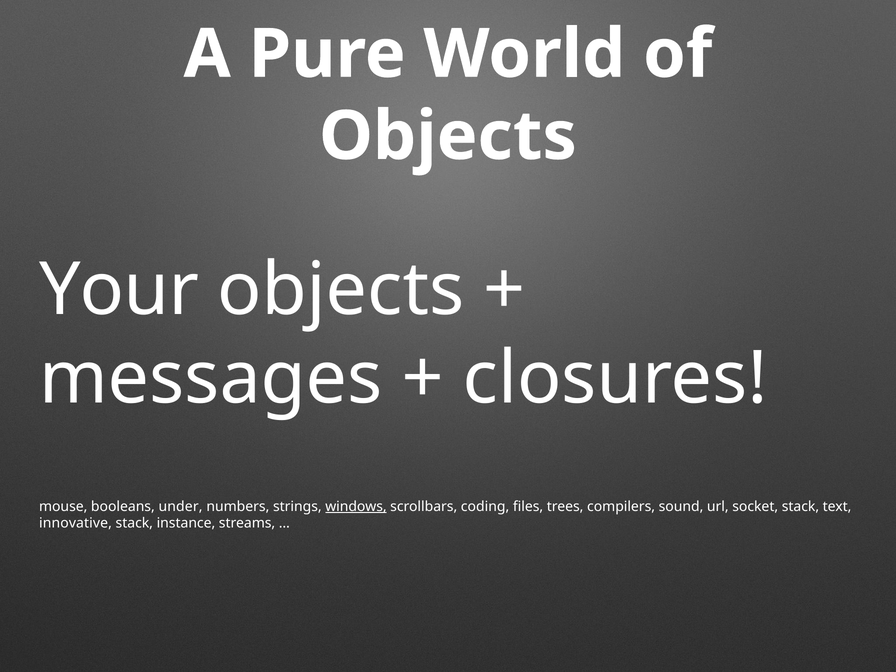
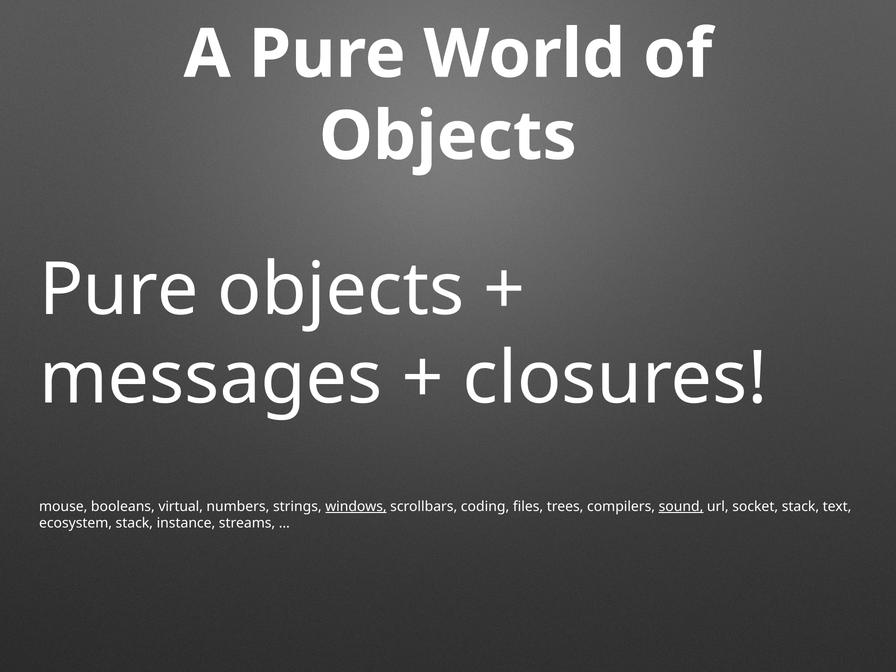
Your at (119, 290): Your -> Pure
under: under -> virtual
sound underline: none -> present
innovative: innovative -> ecosystem
